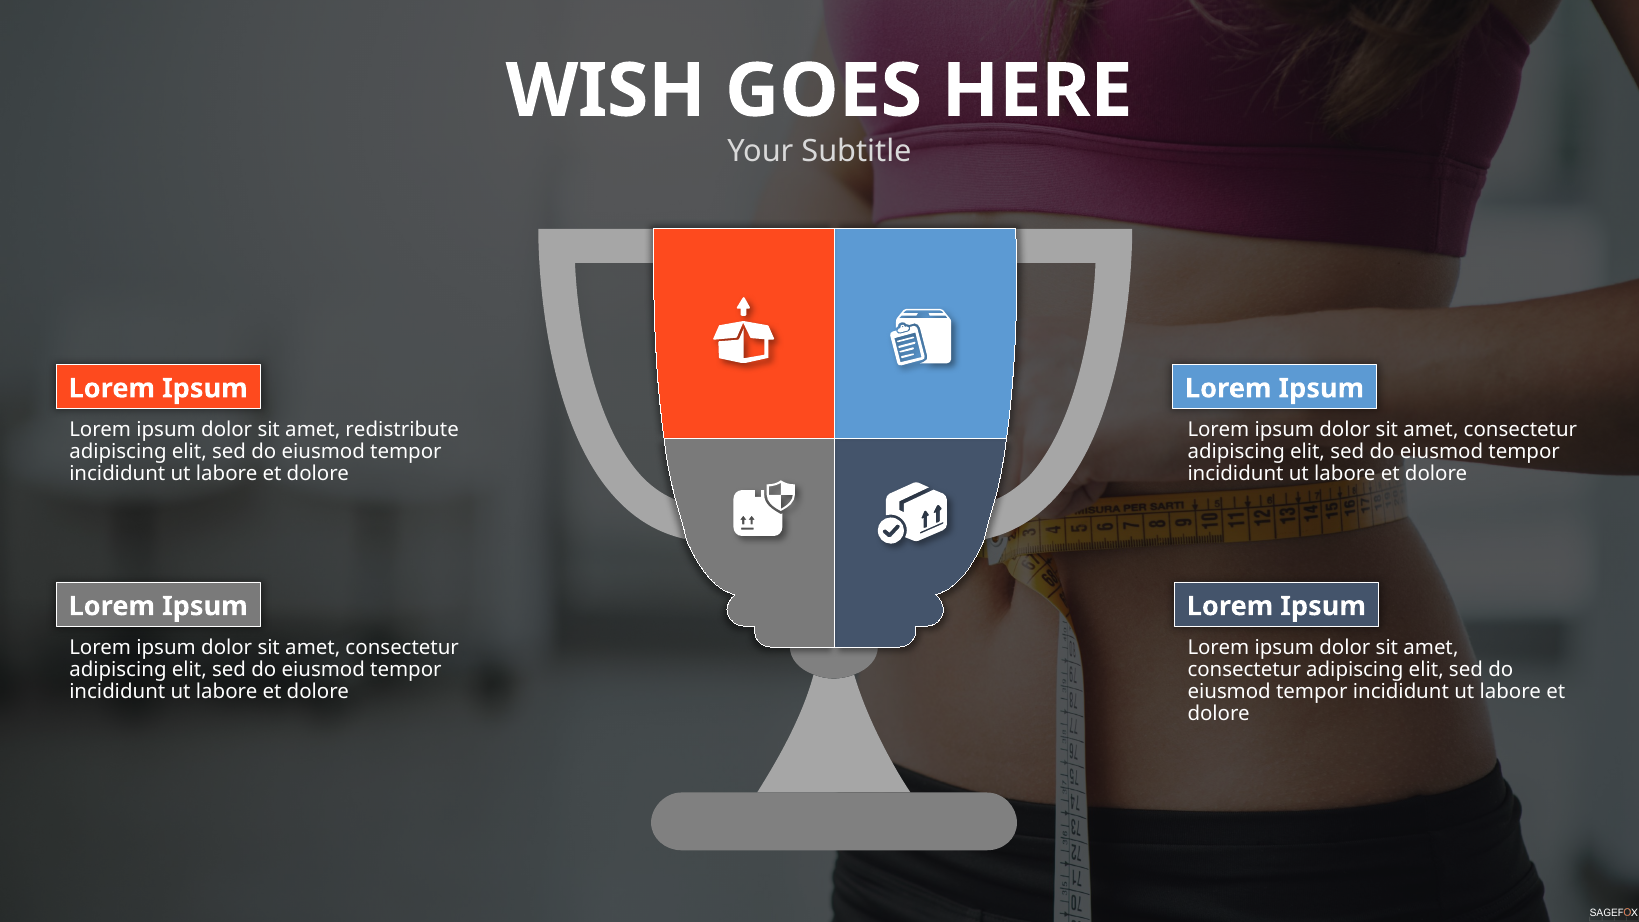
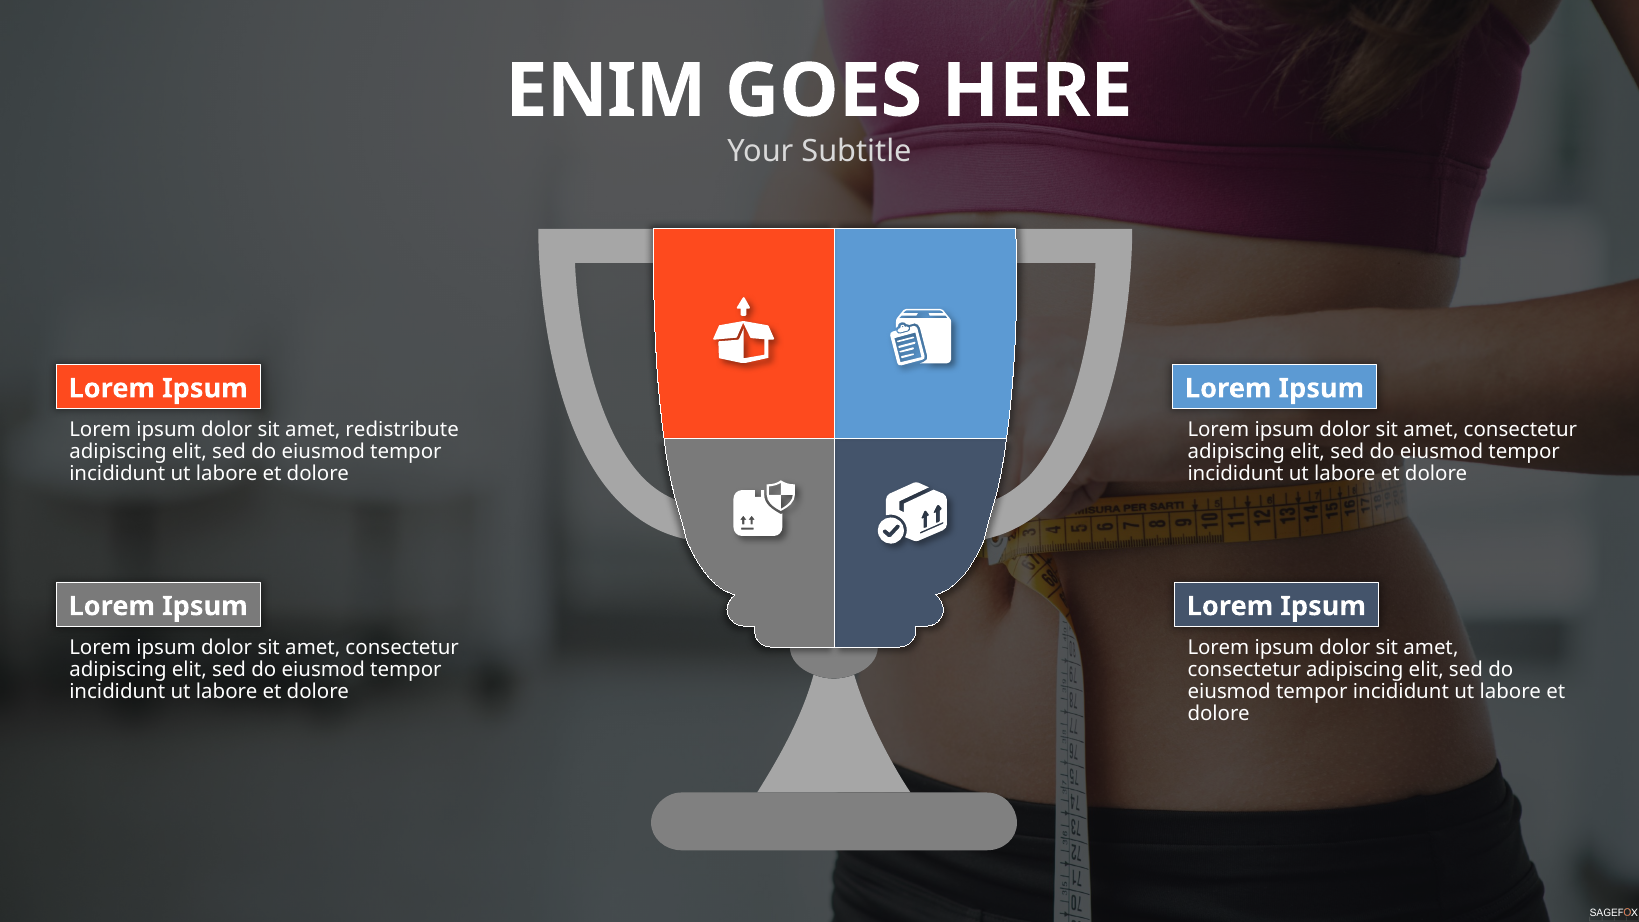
WISH: WISH -> ENIM
